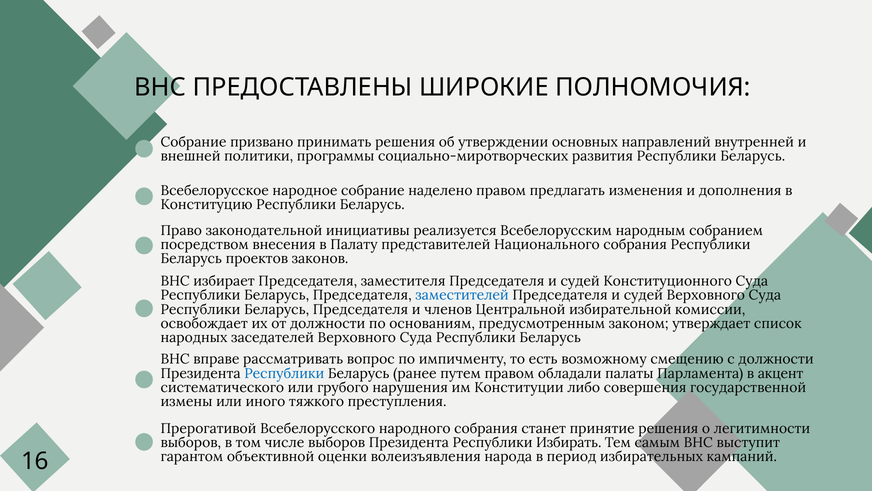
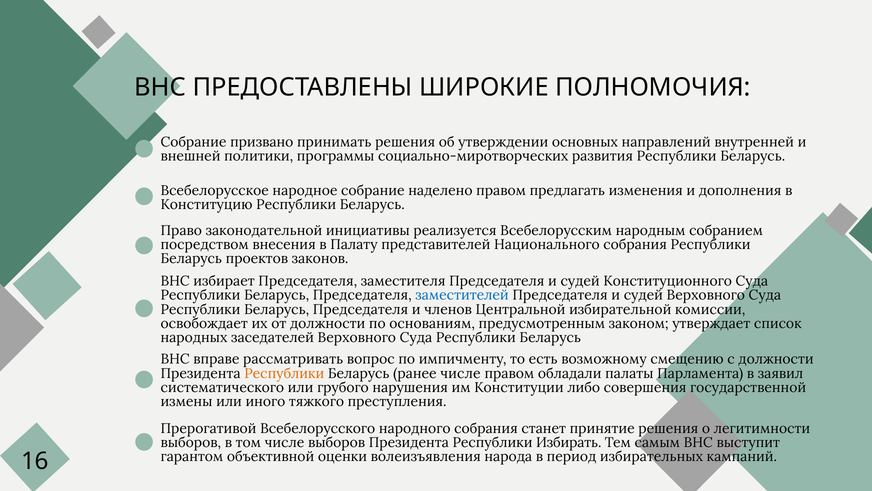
Республики at (284, 373) colour: blue -> orange
ранее путем: путем -> числе
акцент: акцент -> заявил
